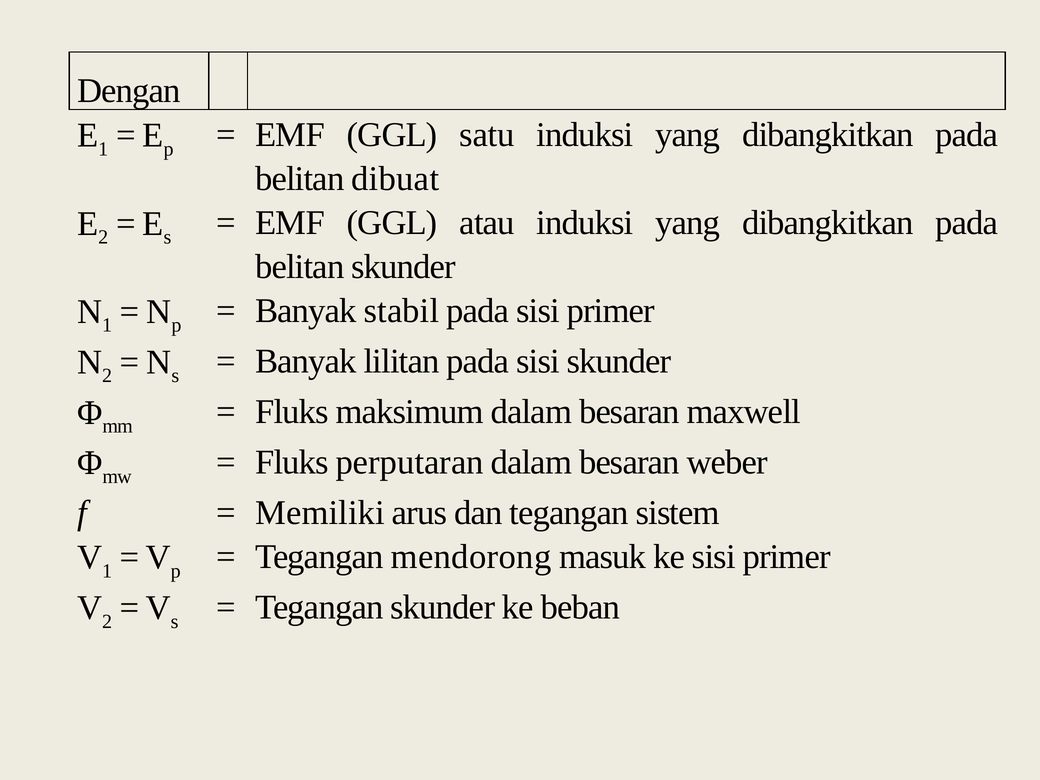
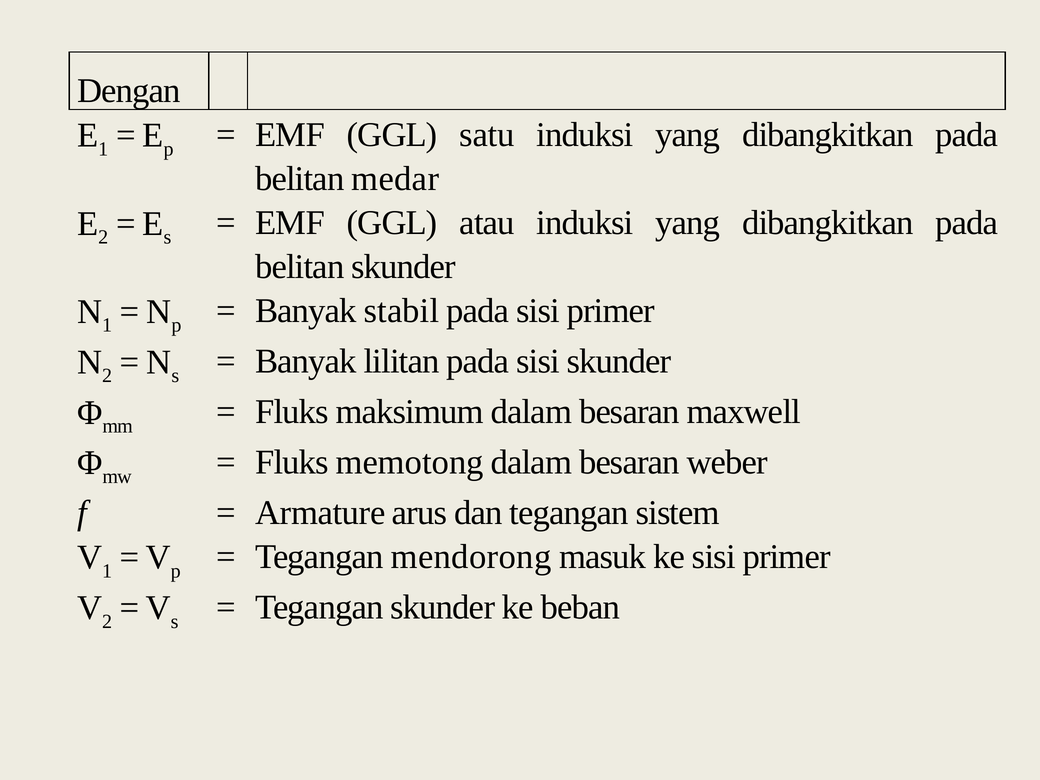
dibuat: dibuat -> medar
perputaran: perputaran -> memotong
Memiliki: Memiliki -> Armature
